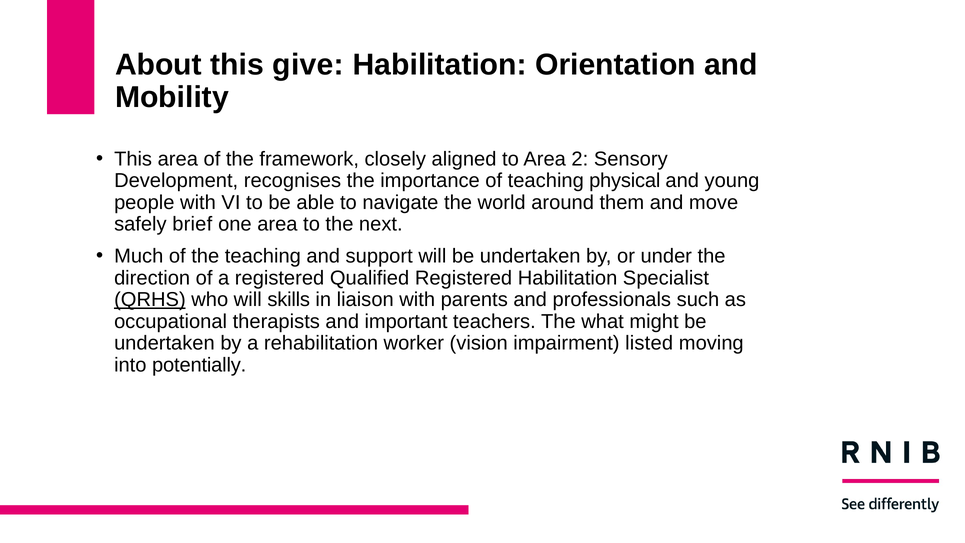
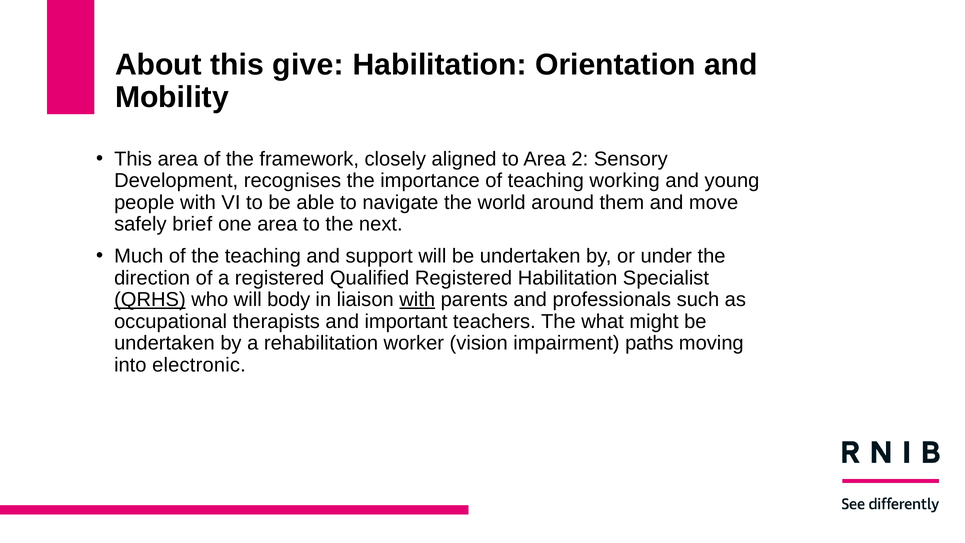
physical: physical -> working
skills: skills -> body
with at (417, 300) underline: none -> present
listed: listed -> paths
potentially: potentially -> electronic
